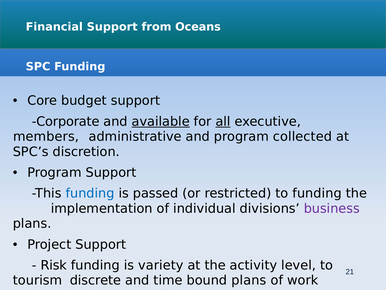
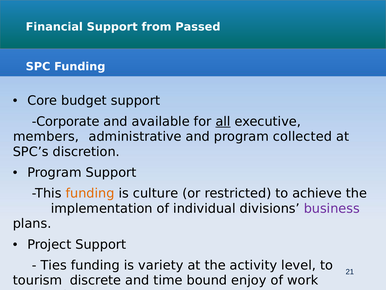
Oceans: Oceans -> Passed
available underline: present -> none
funding at (90, 193) colour: blue -> orange
passed: passed -> culture
to funding: funding -> achieve
Risk: Risk -> Ties
bound plans: plans -> enjoy
